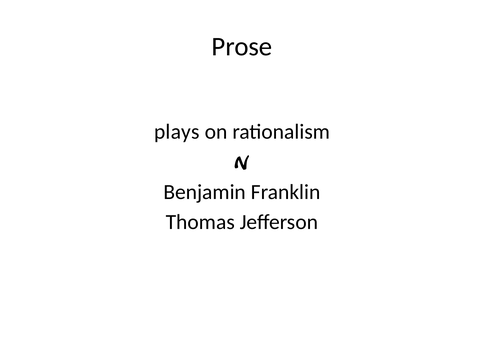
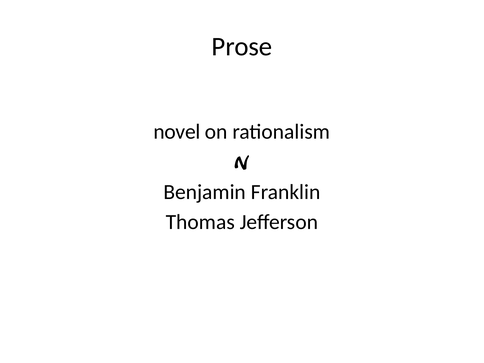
plays: plays -> novel
